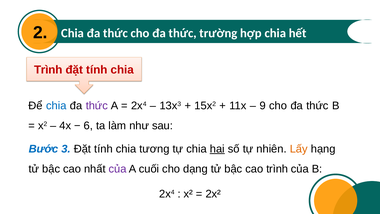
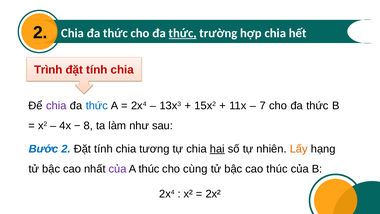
thức at (183, 33) underline: none -> present
chia at (56, 106) colour: blue -> purple
thức at (97, 106) colour: purple -> blue
9: 9 -> 7
6: 6 -> 8
Bước 3: 3 -> 2
A cuối: cuối -> thúc
dạng: dạng -> cùng
cao trình: trình -> thúc
